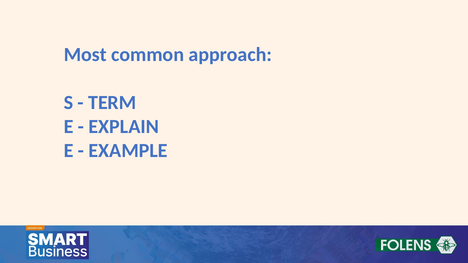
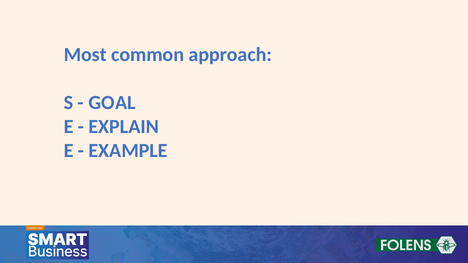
TERM: TERM -> GOAL
